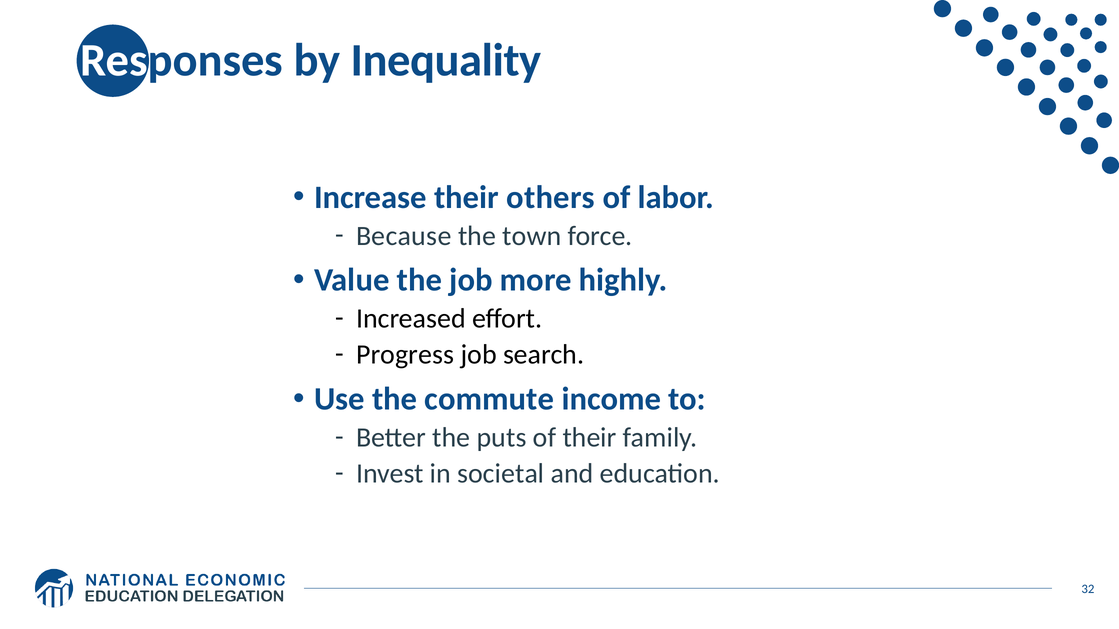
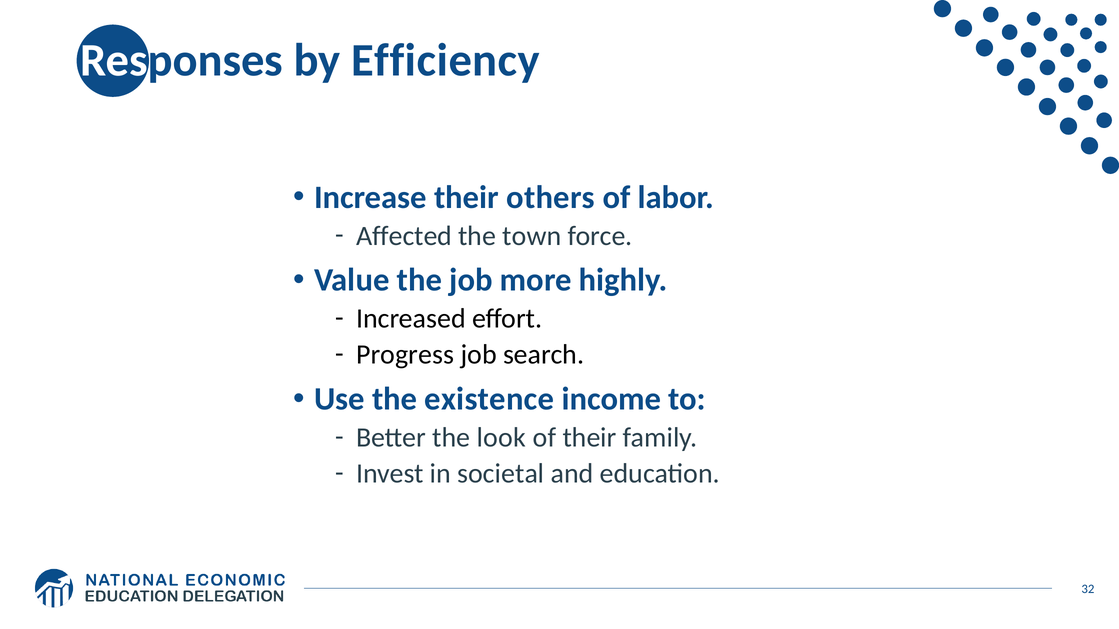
Inequality: Inequality -> Efficiency
Because: Because -> Affected
commute: commute -> existence
puts: puts -> look
